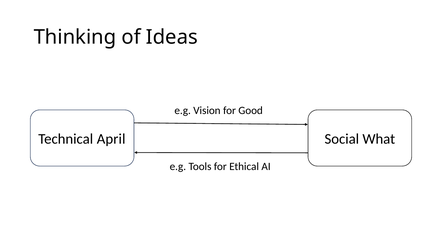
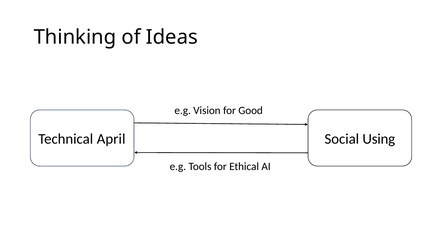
What: What -> Using
